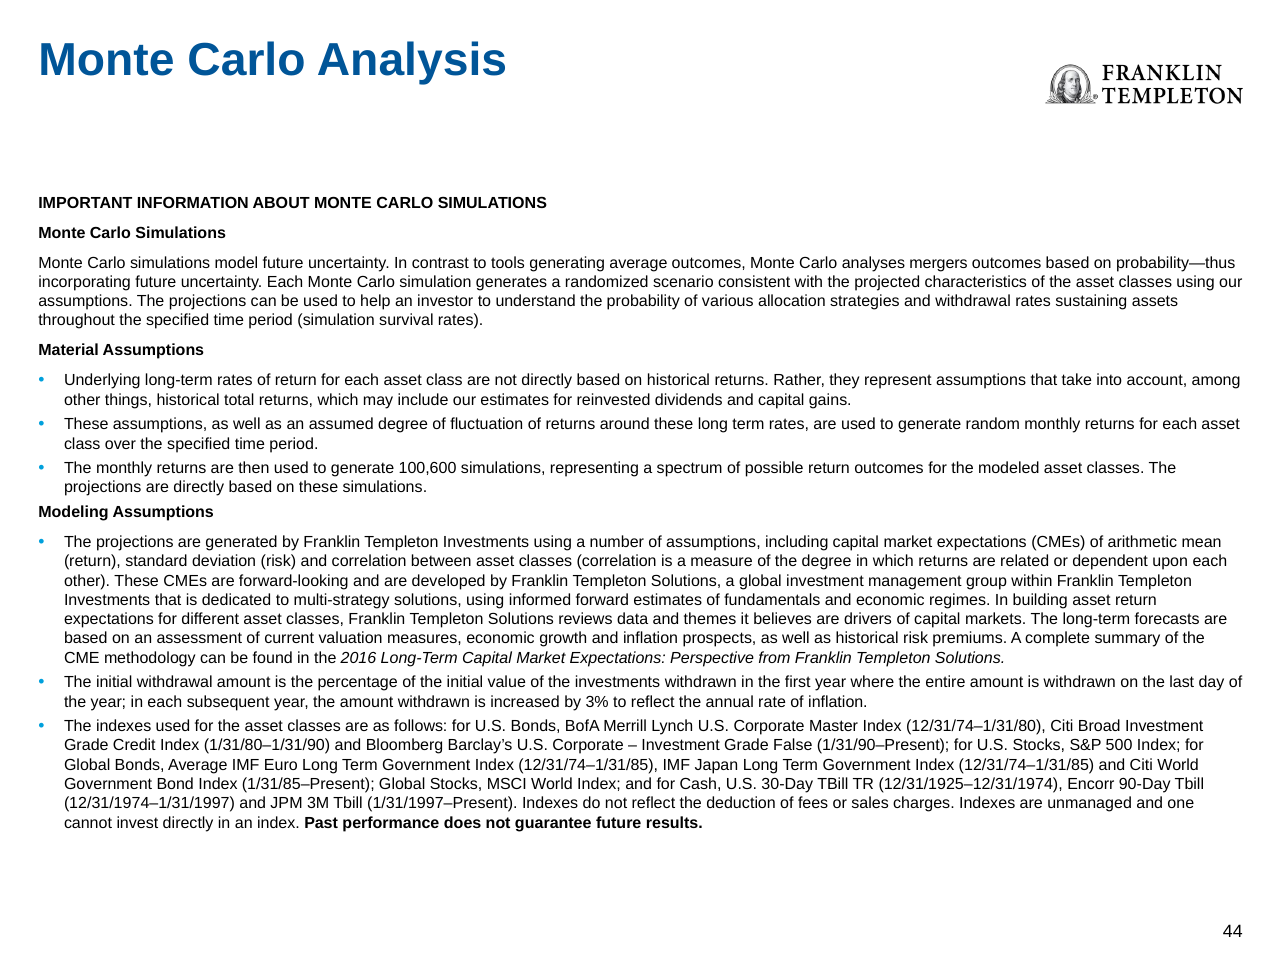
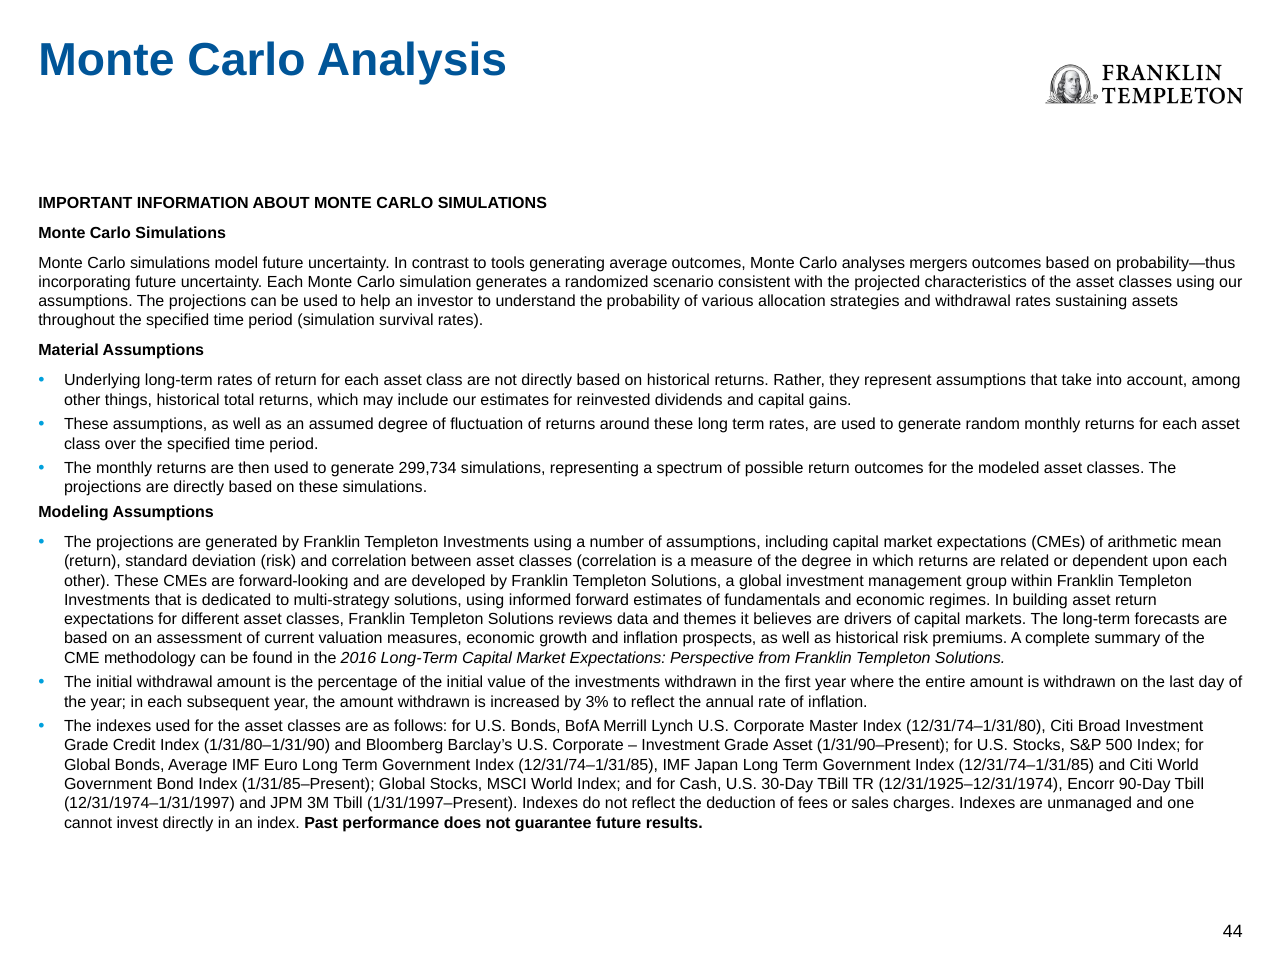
100,600: 100,600 -> 299,734
Grade False: False -> Asset
